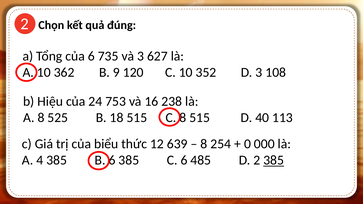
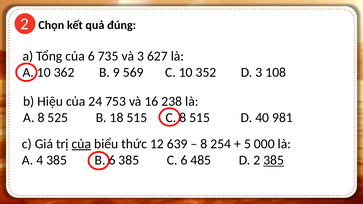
120: 120 -> 569
113: 113 -> 981
của at (81, 144) underline: none -> present
0: 0 -> 5
